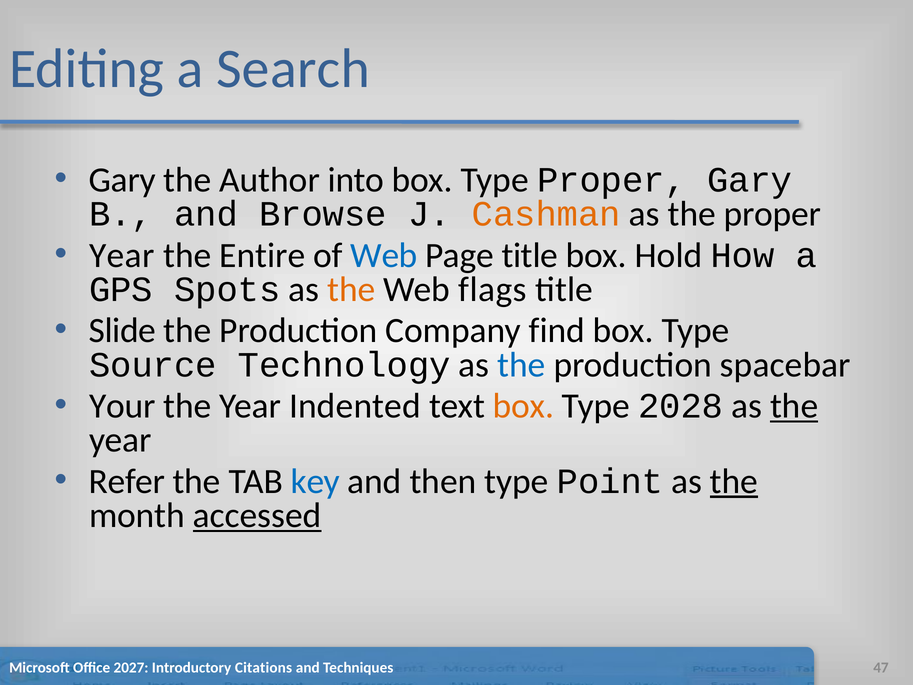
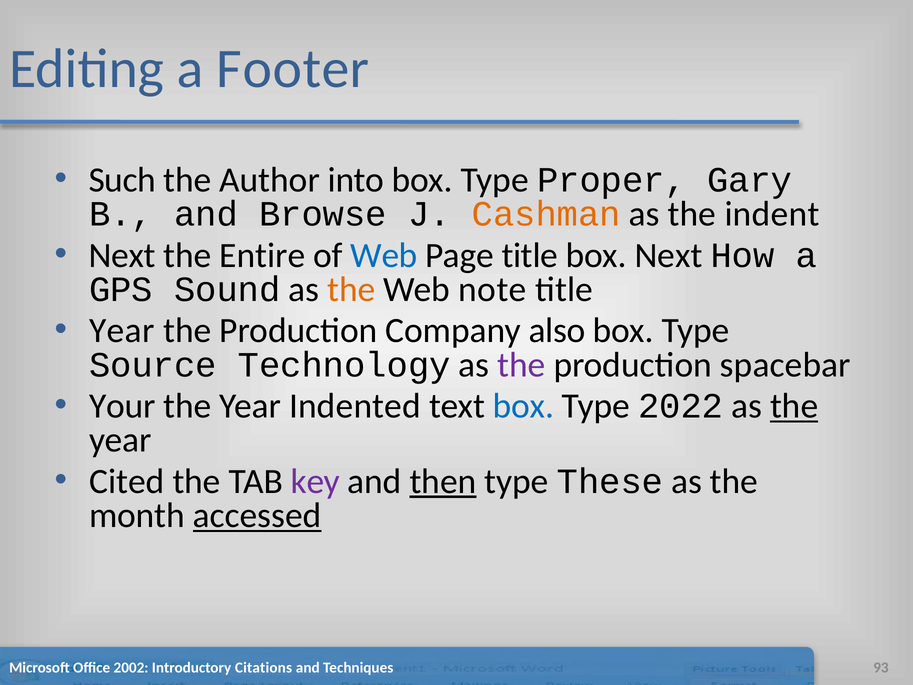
Search: Search -> Footer
Gary at (122, 180): Gary -> Such
the proper: proper -> indent
Year at (122, 255): Year -> Next
box Hold: Hold -> Next
Spots: Spots -> Sound
flags: flags -> note
Slide at (122, 331): Slide -> Year
find: find -> also
the at (521, 365) colour: blue -> purple
box at (524, 406) colour: orange -> blue
2028: 2028 -> 2022
Refer: Refer -> Cited
key colour: blue -> purple
then underline: none -> present
Point: Point -> These
the at (734, 481) underline: present -> none
2027: 2027 -> 2002
47: 47 -> 93
